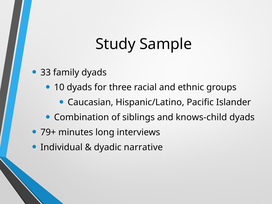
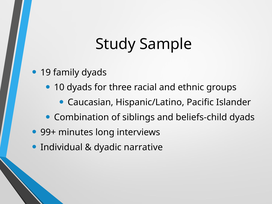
33: 33 -> 19
knows-child: knows-child -> beliefs-child
79+: 79+ -> 99+
